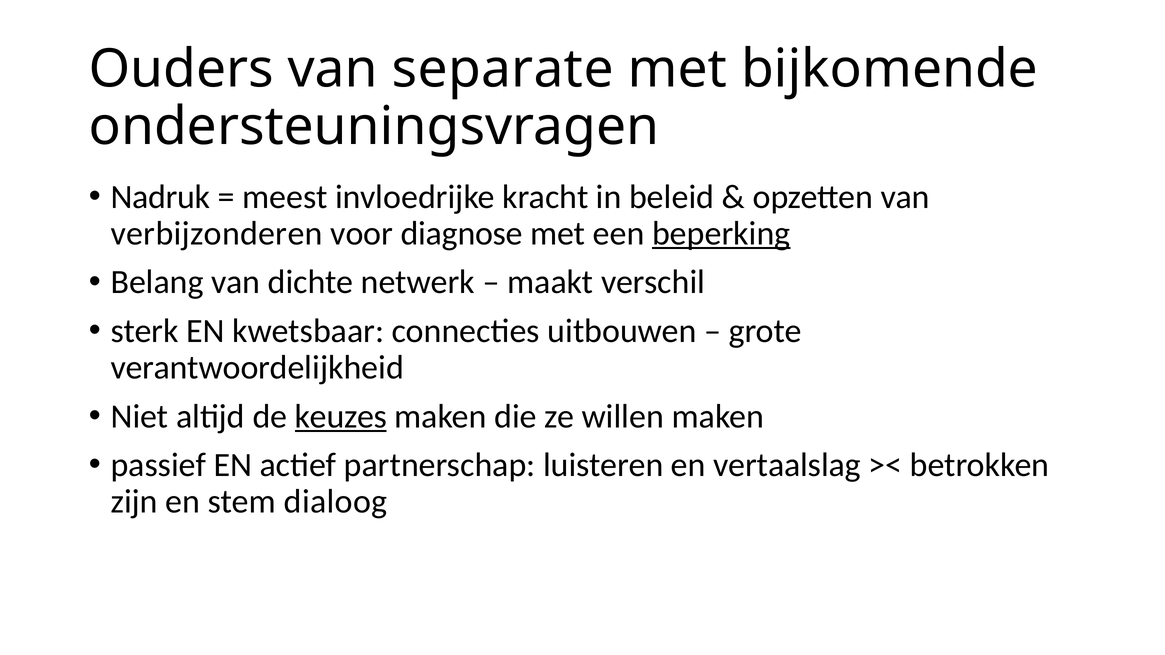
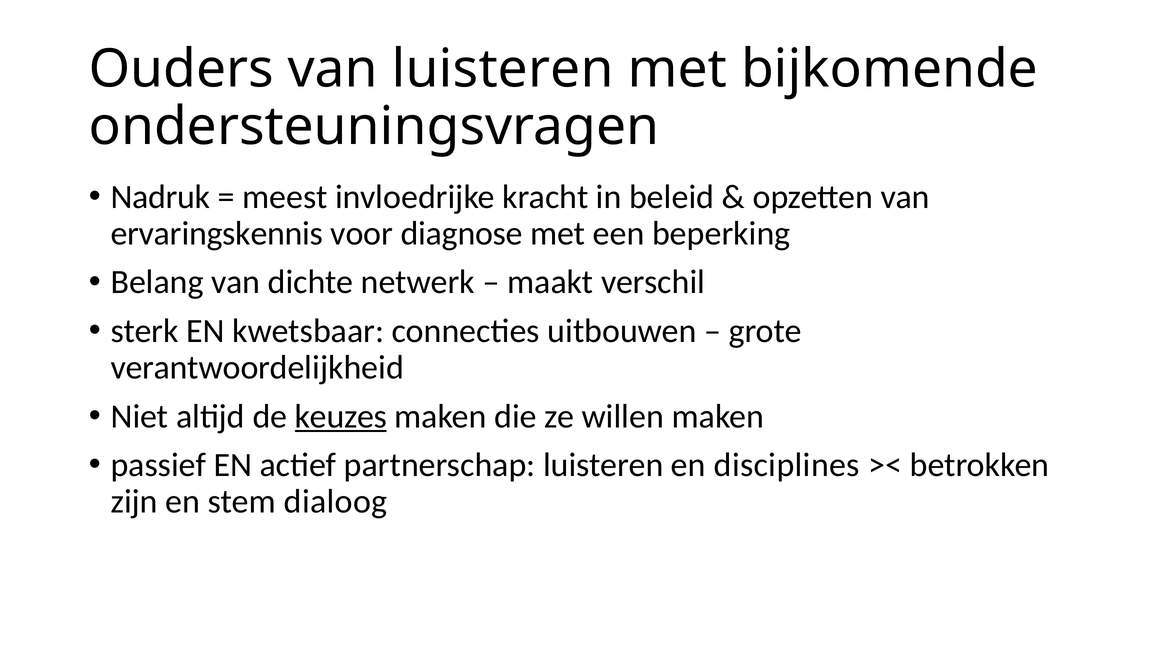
van separate: separate -> luisteren
verbijzonderen: verbijzonderen -> ervaringskennis
beperking underline: present -> none
vertaalslag: vertaalslag -> disciplines
